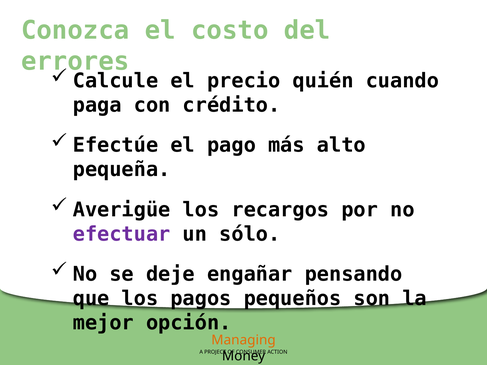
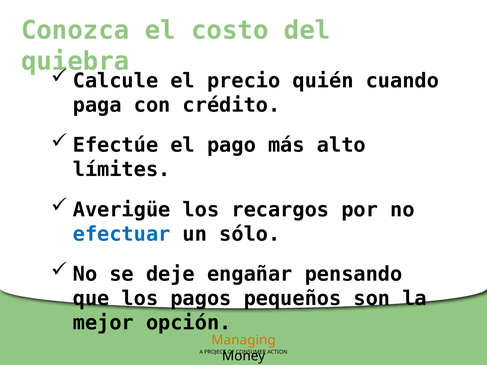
errores: errores -> quiebra
pequeña: pequeña -> límites
efectuar colour: purple -> blue
